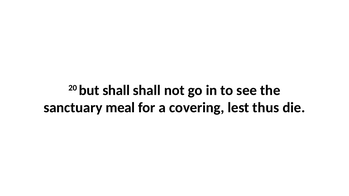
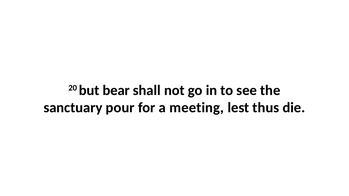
but shall: shall -> bear
meal: meal -> pour
covering: covering -> meeting
